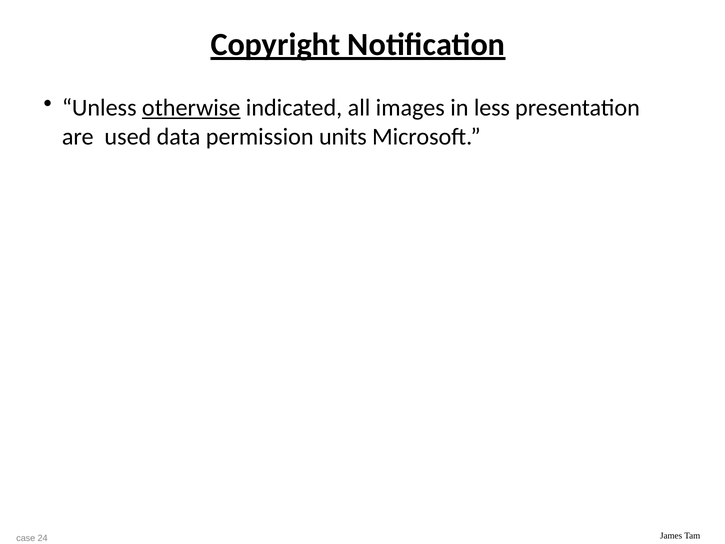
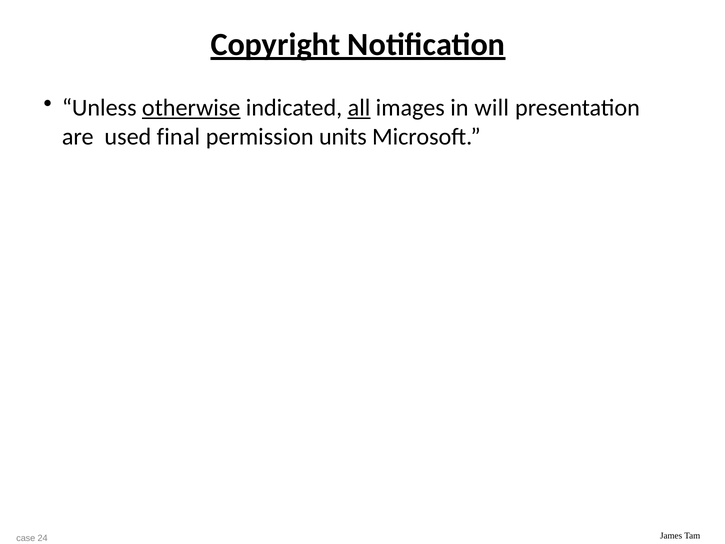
all underline: none -> present
less: less -> will
data: data -> final
